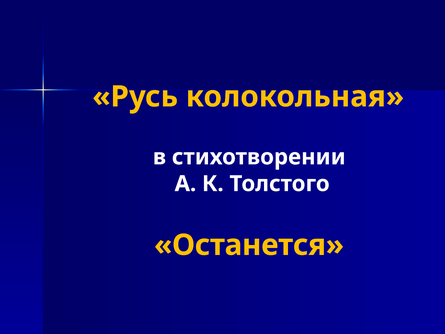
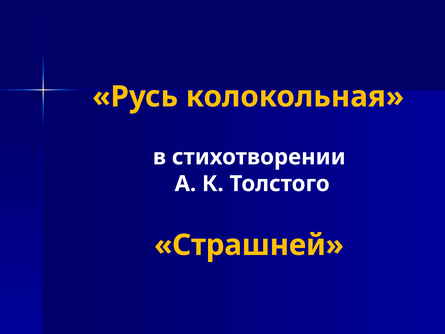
Останется: Останется -> Страшней
